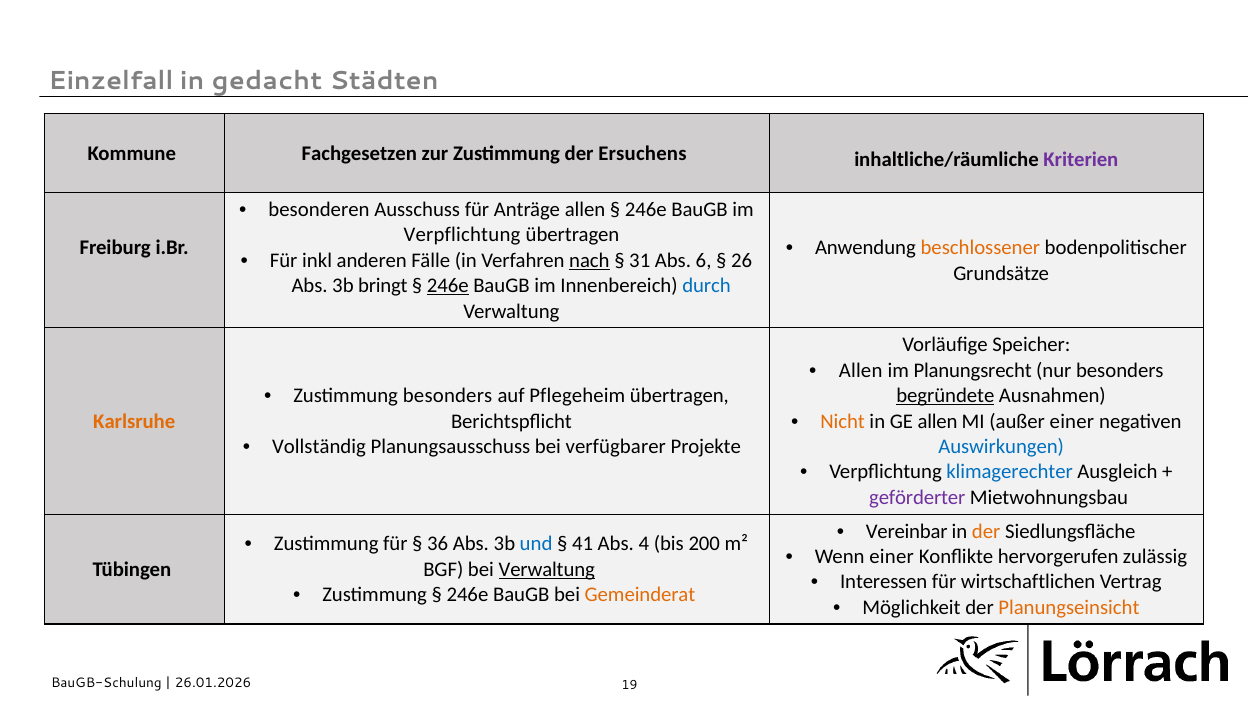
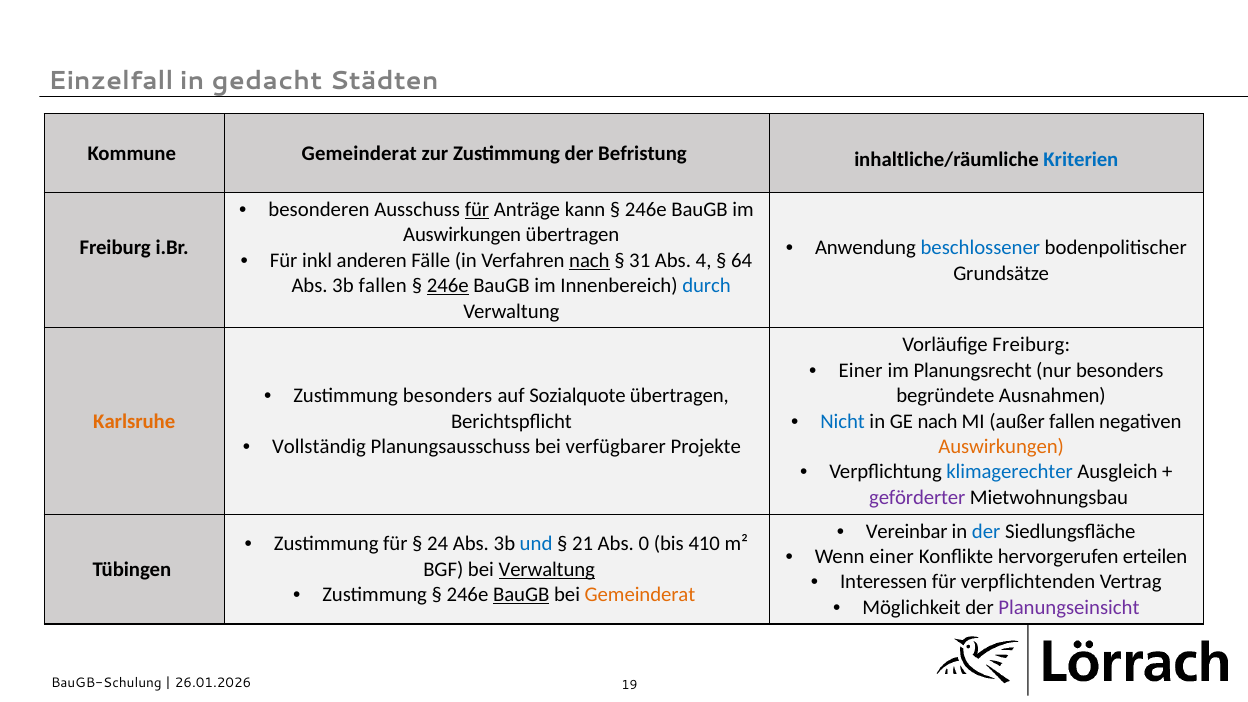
Kommune Fachgesetzen: Fachgesetzen -> Gemeinderat
Ersuchens: Ersuchens -> Befristung
Kriterien colour: purple -> blue
für at (477, 210) underline: none -> present
Anträge allen: allen -> kann
Verpflichtung at (462, 235): Verpflichtung -> Auswirkungen
beschlossener colour: orange -> blue
6: 6 -> 4
26: 26 -> 64
3b bringt: bringt -> fallen
Vorläufige Speicher: Speicher -> Freiburg
Allen at (861, 370): Allen -> Einer
Pflegeheim: Pflegeheim -> Sozialquote
begründete underline: present -> none
Nicht colour: orange -> blue
GE allen: allen -> nach
außer einer: einer -> fallen
Auswirkungen at (1001, 447) colour: blue -> orange
der at (986, 531) colour: orange -> blue
36: 36 -> 24
41: 41 -> 21
4: 4 -> 0
200: 200 -> 410
zulässig: zulässig -> erteilen
wirtschaftlichen: wirtschaftlichen -> verpflichtenden
BauGB at (521, 595) underline: none -> present
Planungseinsicht colour: orange -> purple
